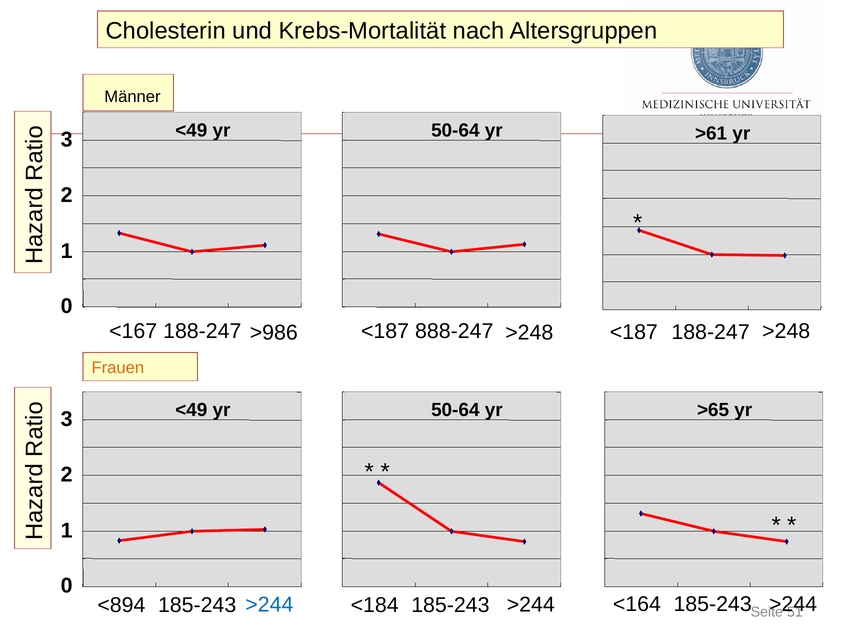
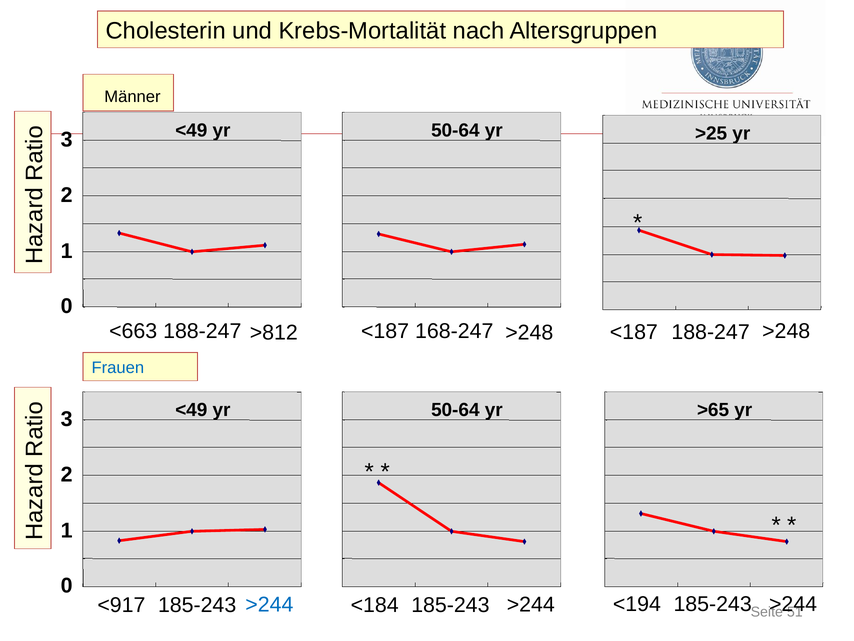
>61: >61 -> >25
<167: <167 -> <663
888-247: 888-247 -> 168-247
>986: >986 -> >812
Frauen colour: orange -> blue
<894: <894 -> <917
<164: <164 -> <194
